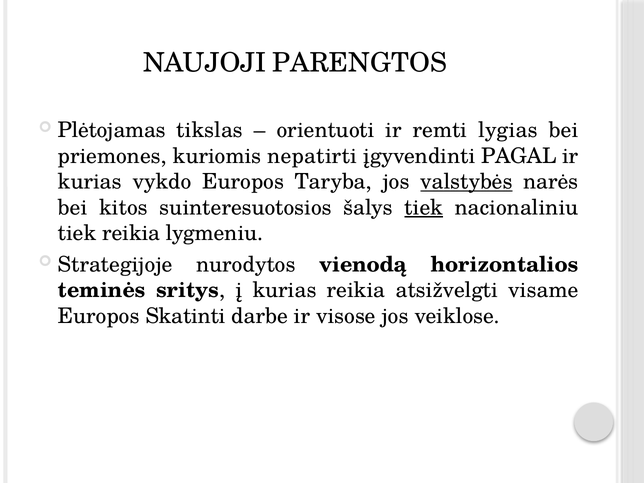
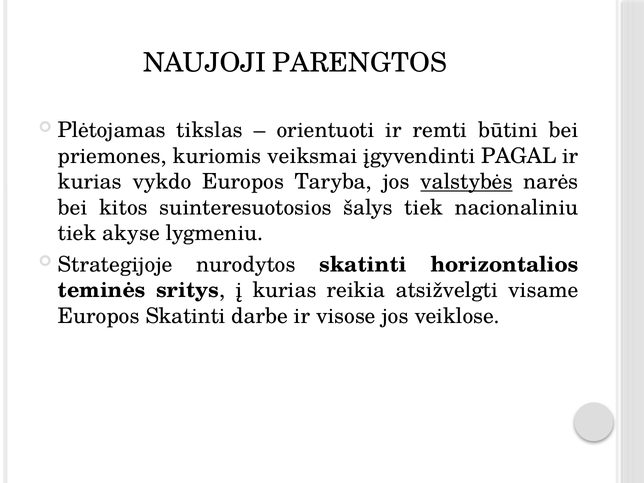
lygias: lygias -> būtini
nepatirti: nepatirti -> veiksmai
tiek at (424, 208) underline: present -> none
tiek reikia: reikia -> akyse
nurodytos vienodą: vienodą -> skatinti
